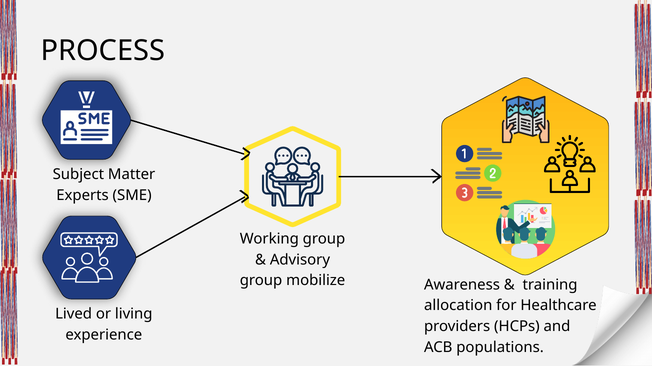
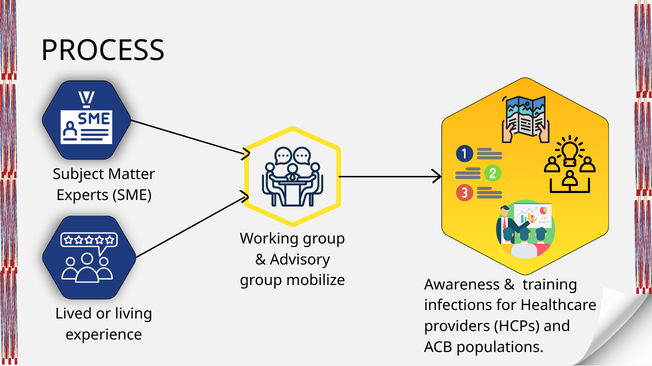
allocation: allocation -> infections
